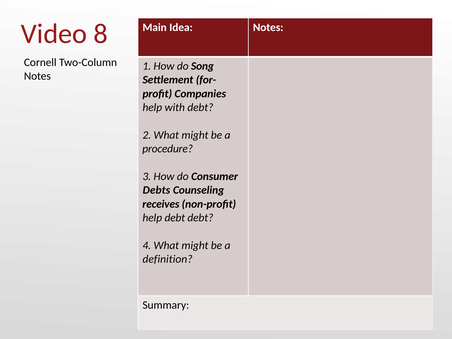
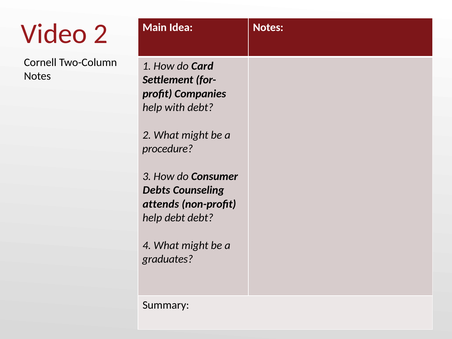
Video 8: 8 -> 2
Song: Song -> Card
receives: receives -> attends
definition: definition -> graduates
